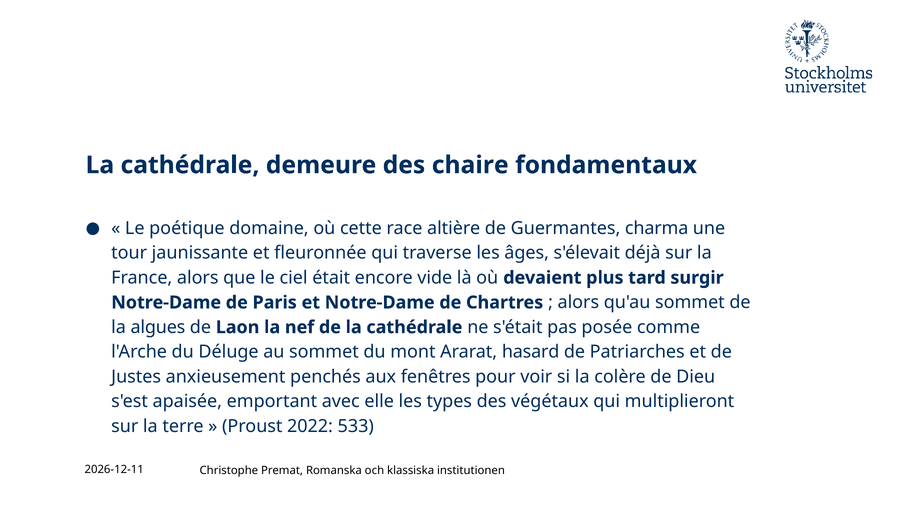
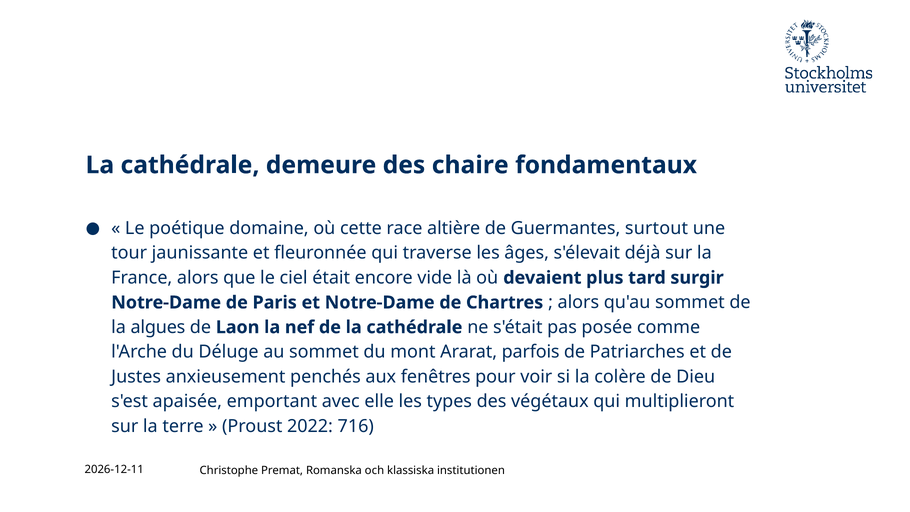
charma: charma -> surtout
hasard: hasard -> parfois
533: 533 -> 716
